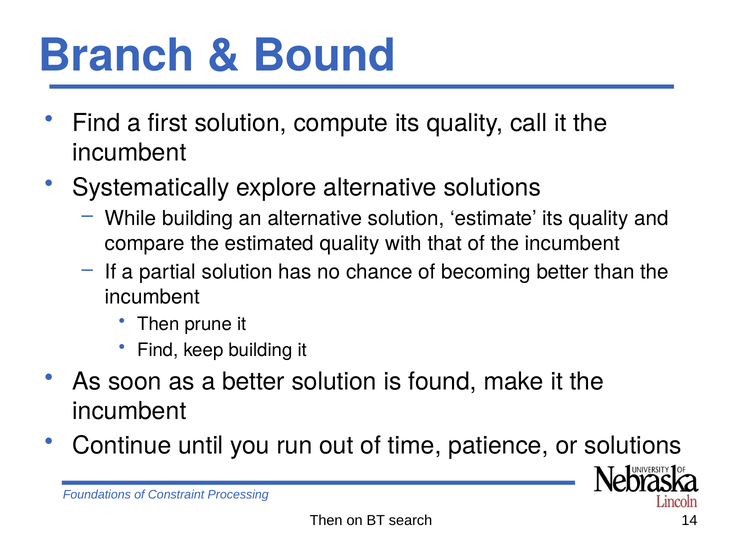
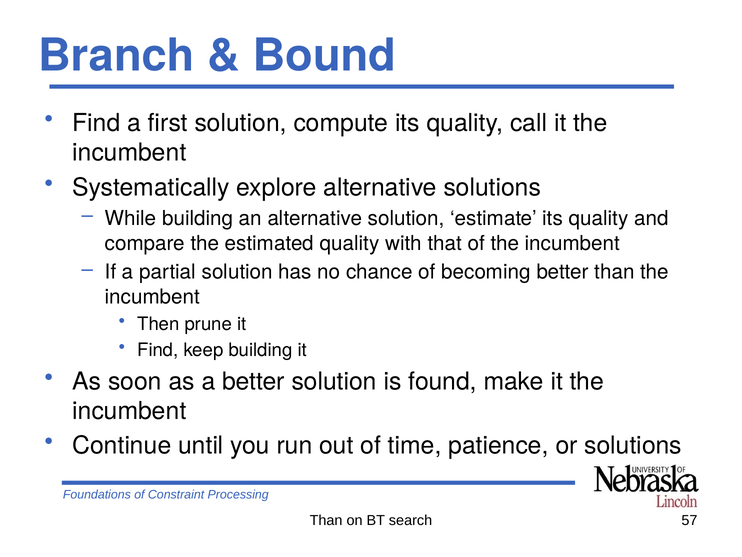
Then at (326, 520): Then -> Than
14: 14 -> 57
